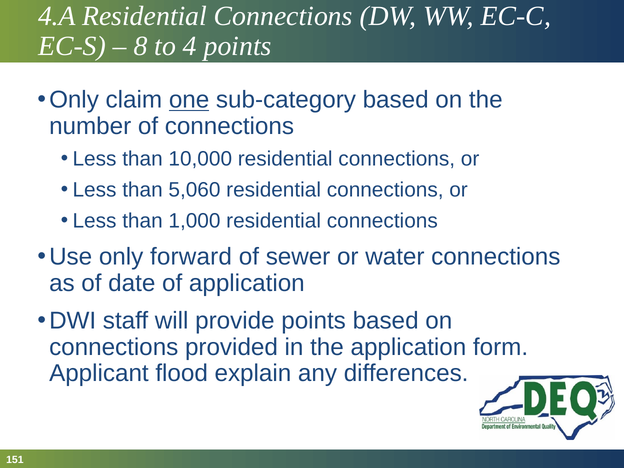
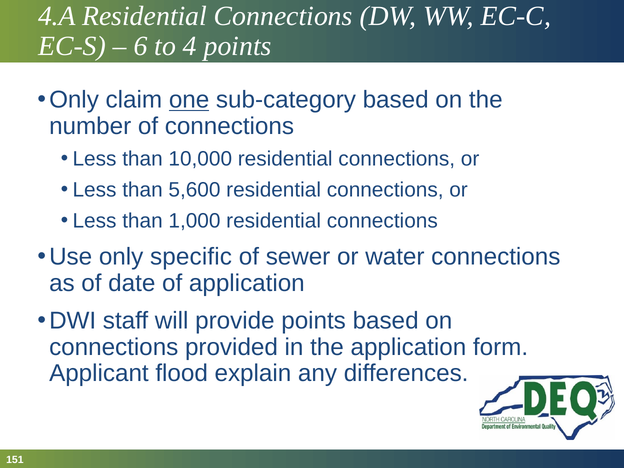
8: 8 -> 6
5,060: 5,060 -> 5,600
forward: forward -> specific
